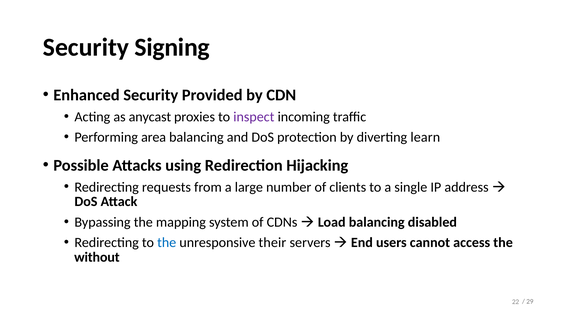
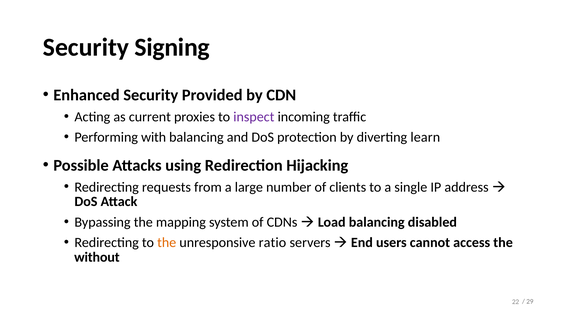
anycast: anycast -> current
area: area -> with
the at (167, 243) colour: blue -> orange
their: their -> ratio
